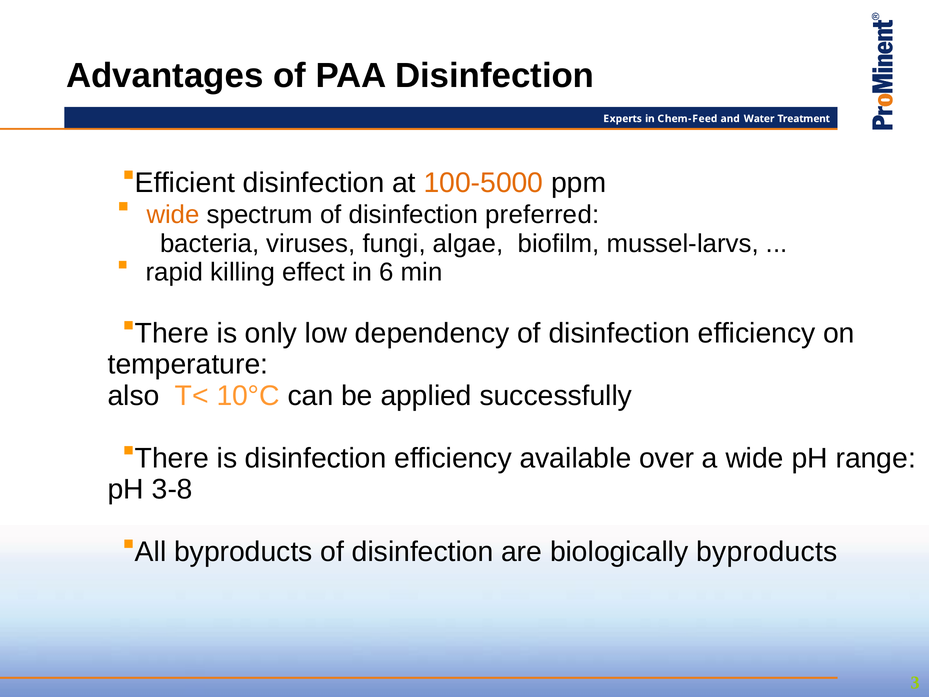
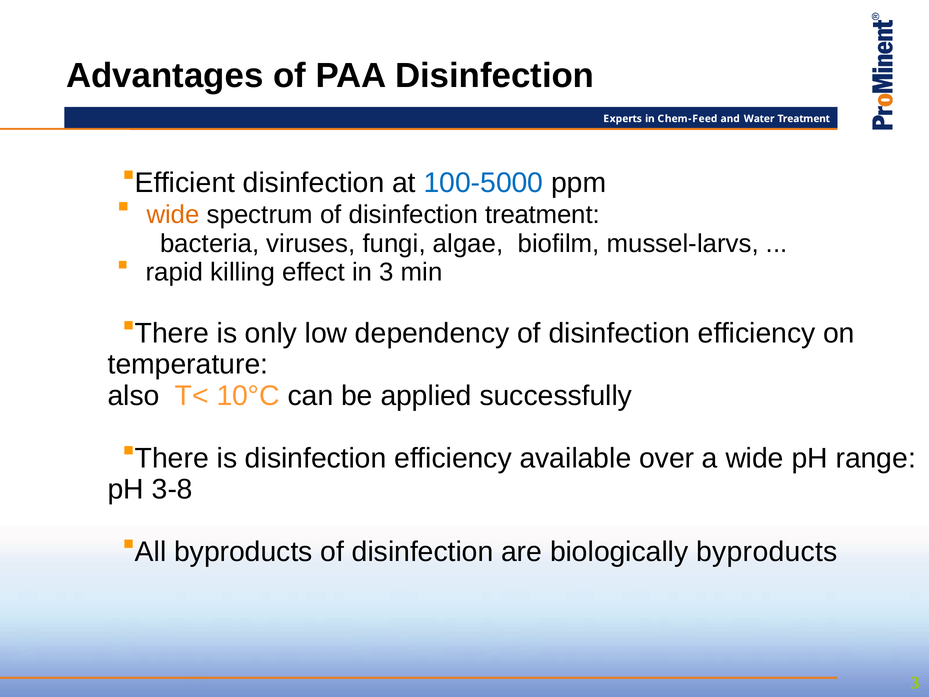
100-5000 colour: orange -> blue
disinfection preferred: preferred -> treatment
in 6: 6 -> 3
